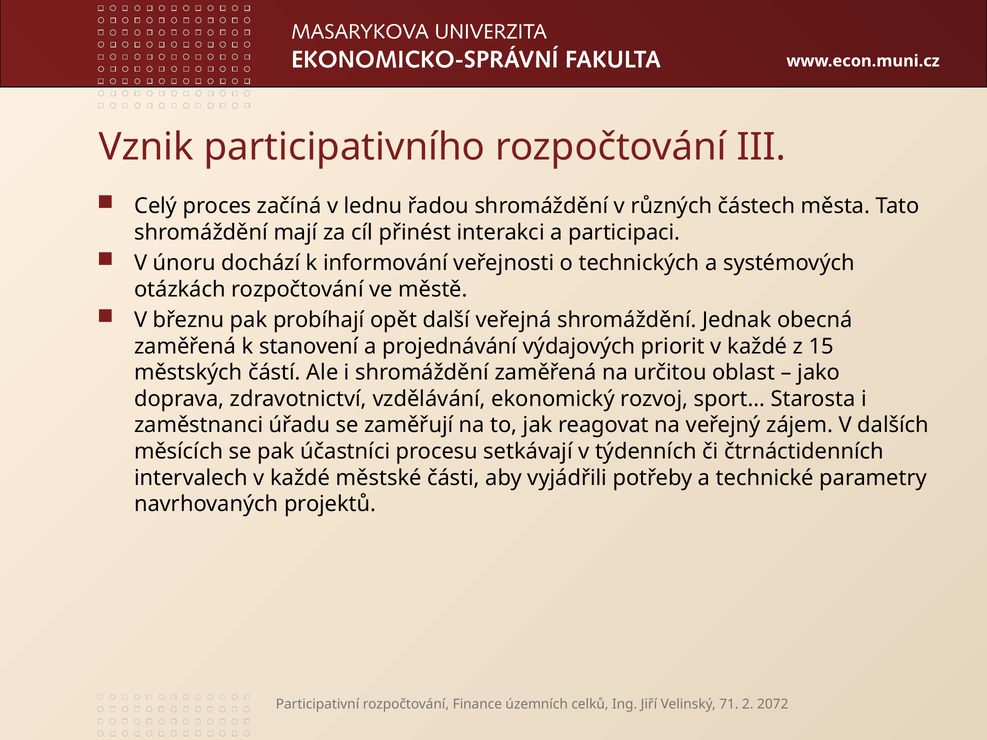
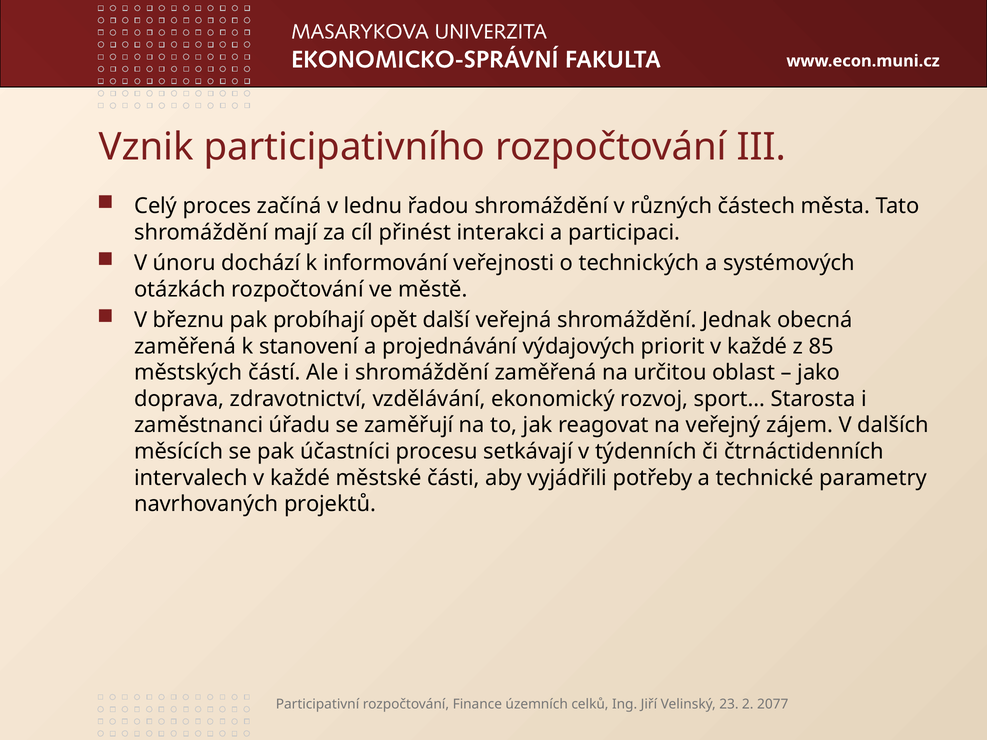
15: 15 -> 85
71: 71 -> 23
2072: 2072 -> 2077
